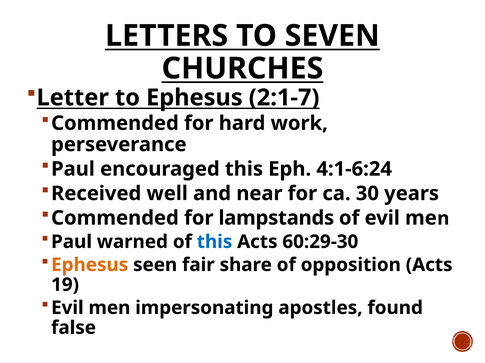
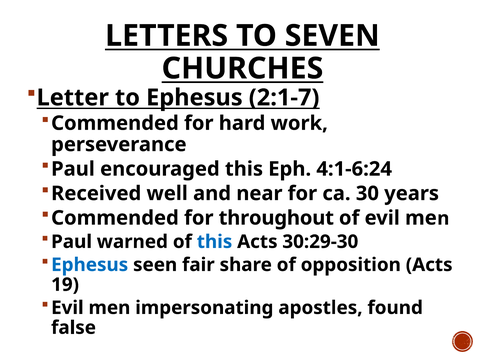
lampstands: lampstands -> throughout
60:29-30: 60:29-30 -> 30:29-30
Ephesus at (90, 265) colour: orange -> blue
